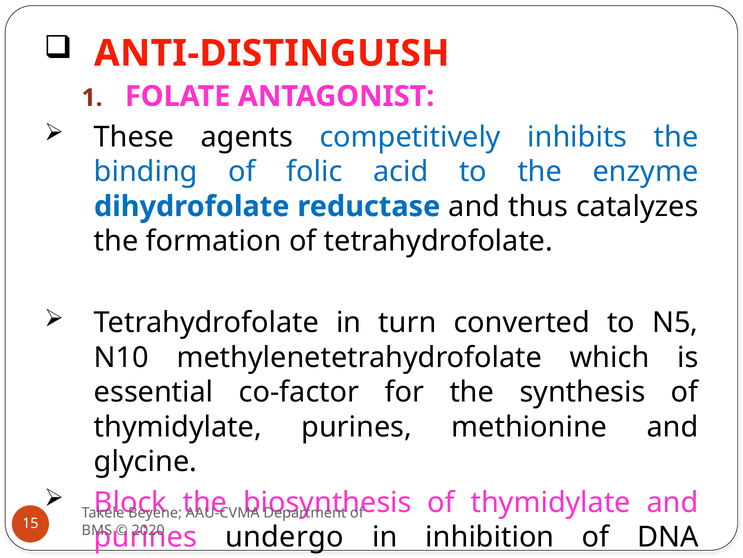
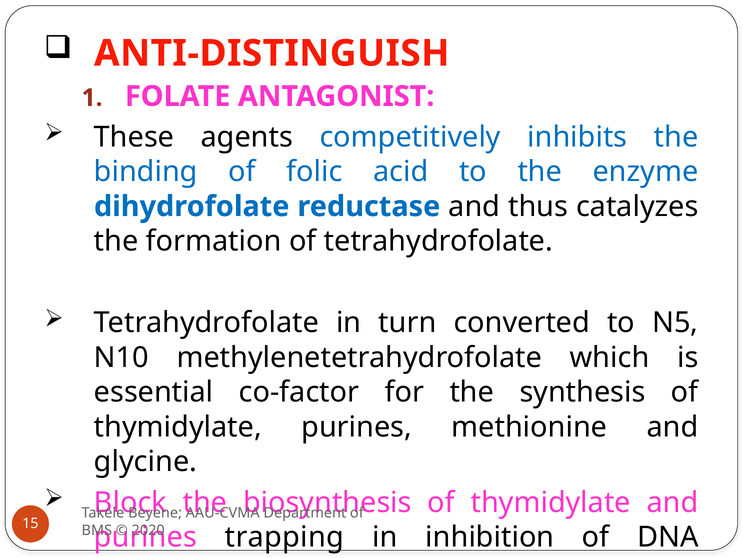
undergo: undergo -> trapping
